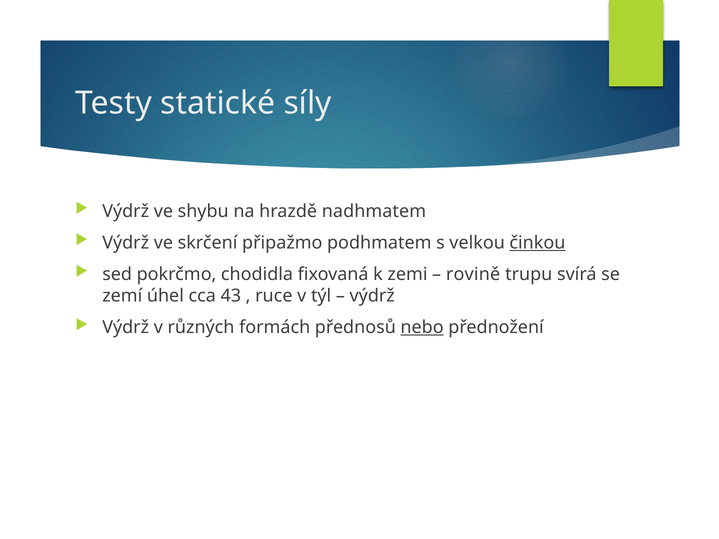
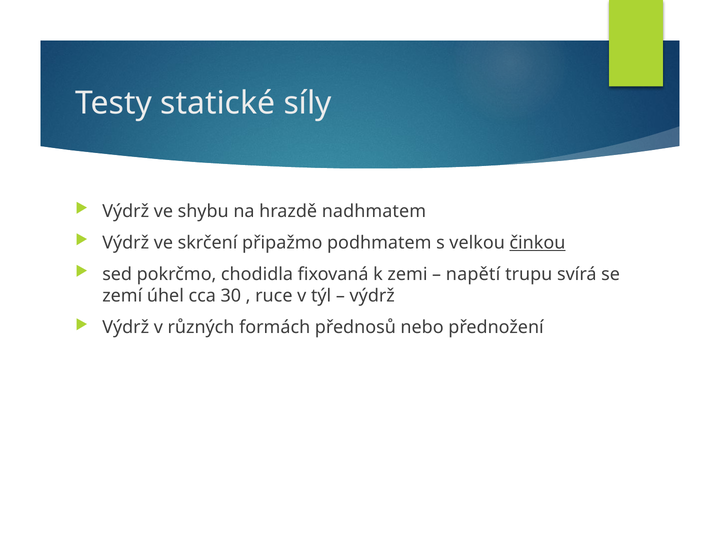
rovině: rovině -> napětí
43: 43 -> 30
nebo underline: present -> none
